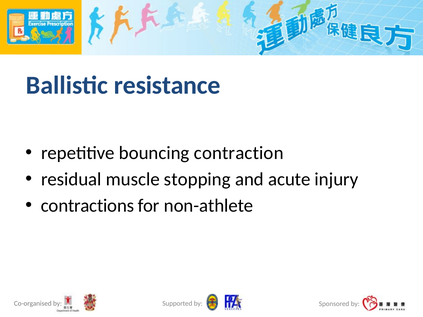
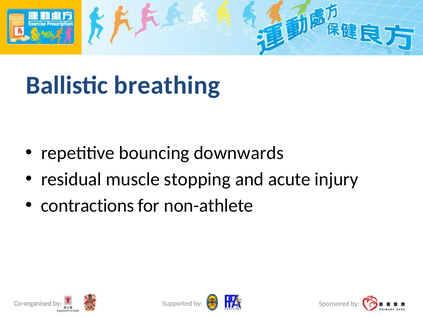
resistance: resistance -> breathing
contraction: contraction -> downwards
